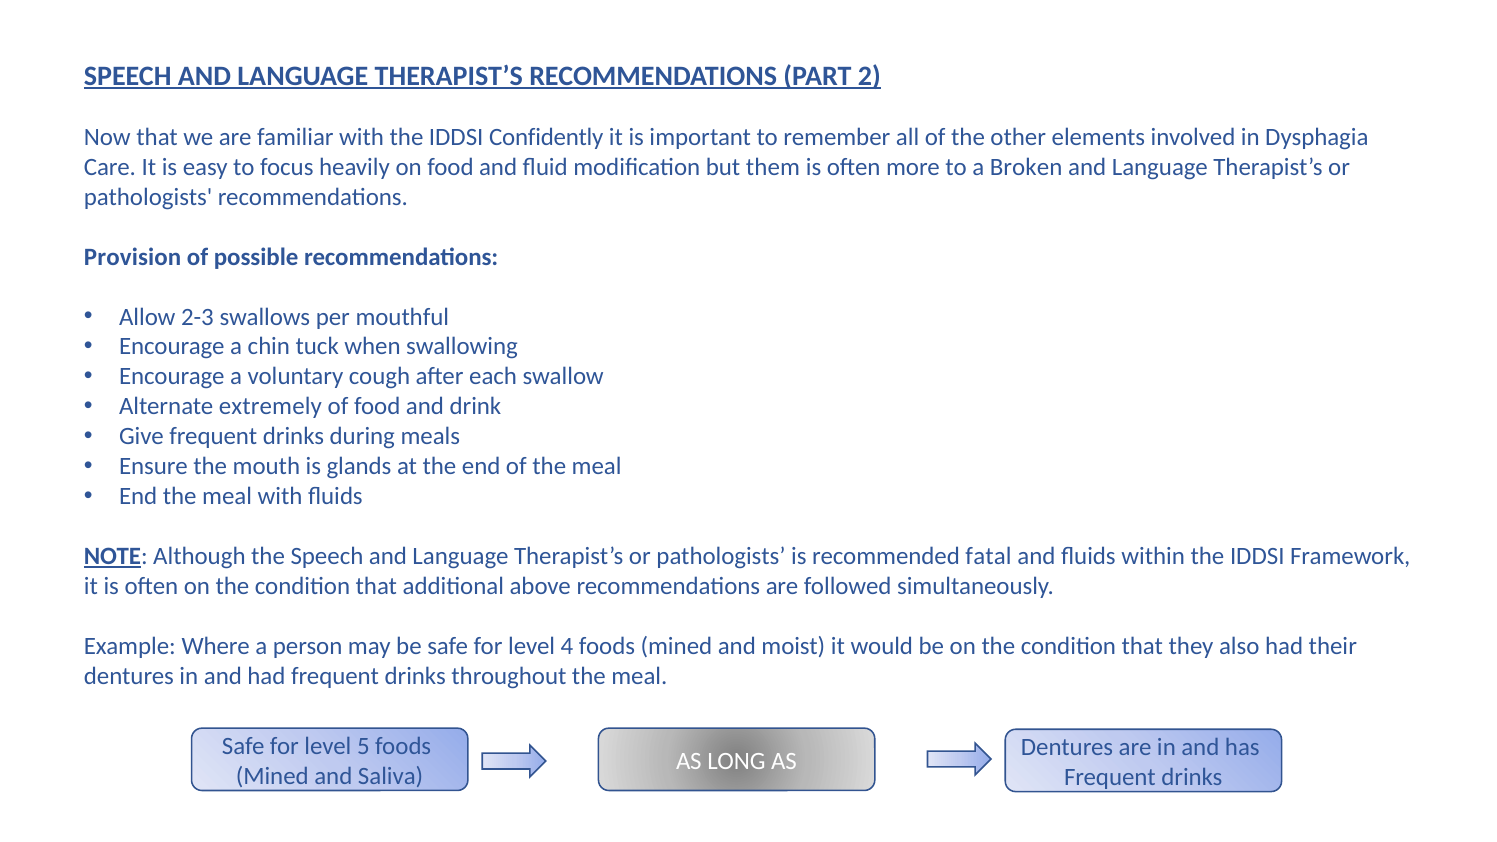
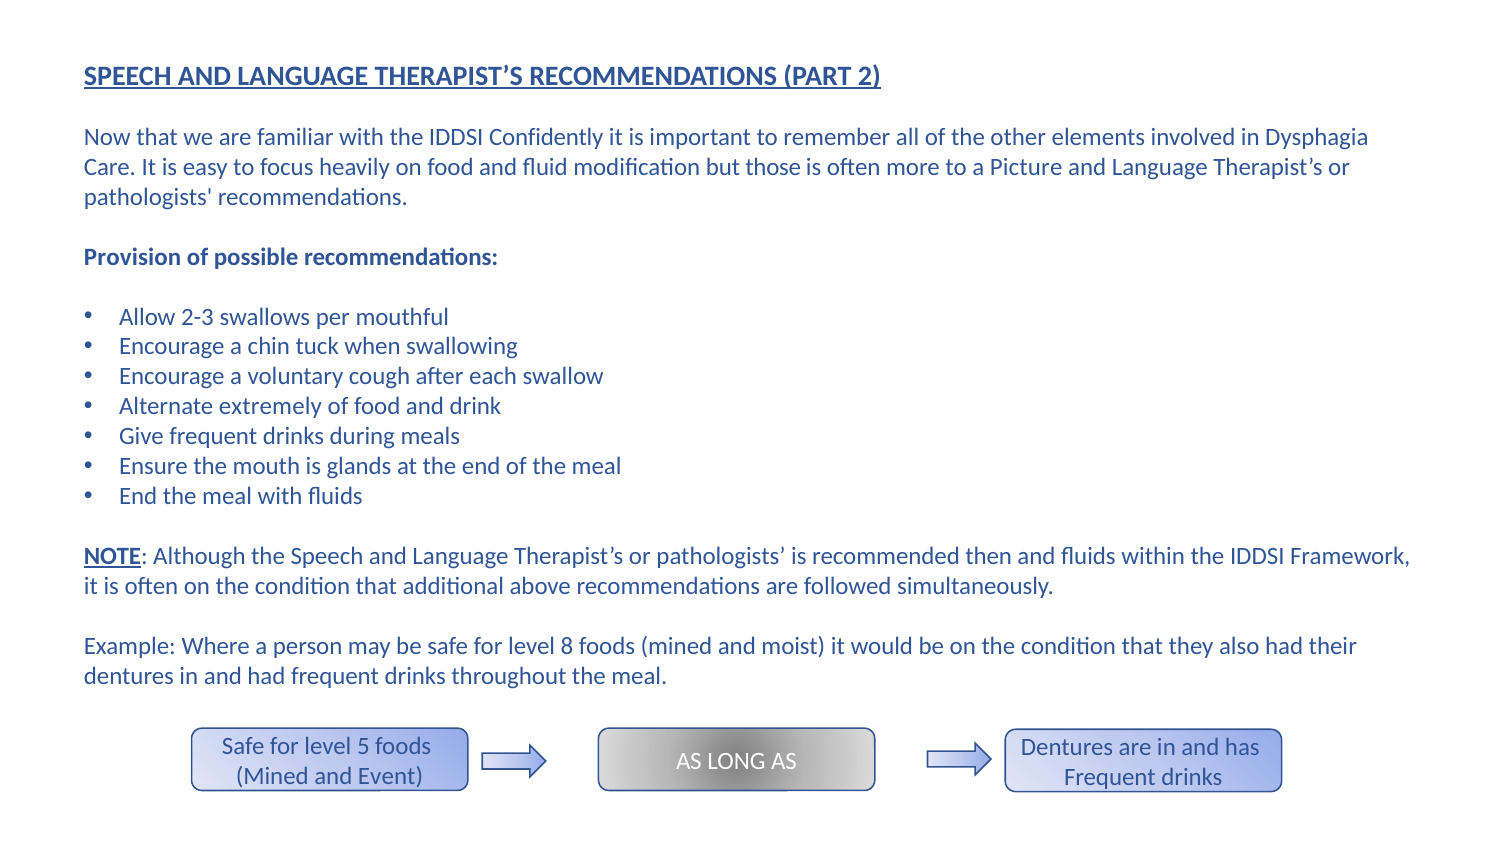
them: them -> those
Broken: Broken -> Picture
fatal: fatal -> then
4: 4 -> 8
Saliva: Saliva -> Event
